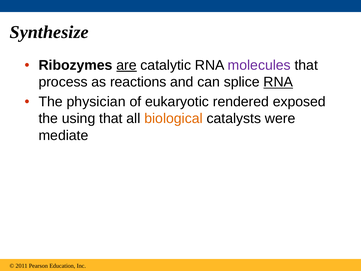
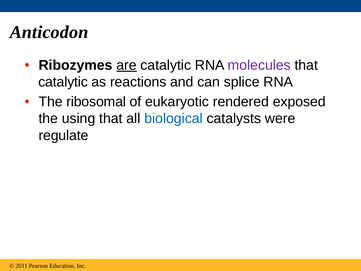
Synthesize: Synthesize -> Anticodon
process at (63, 82): process -> catalytic
RNA at (278, 82) underline: present -> none
physician: physician -> ribosomal
biological colour: orange -> blue
mediate: mediate -> regulate
